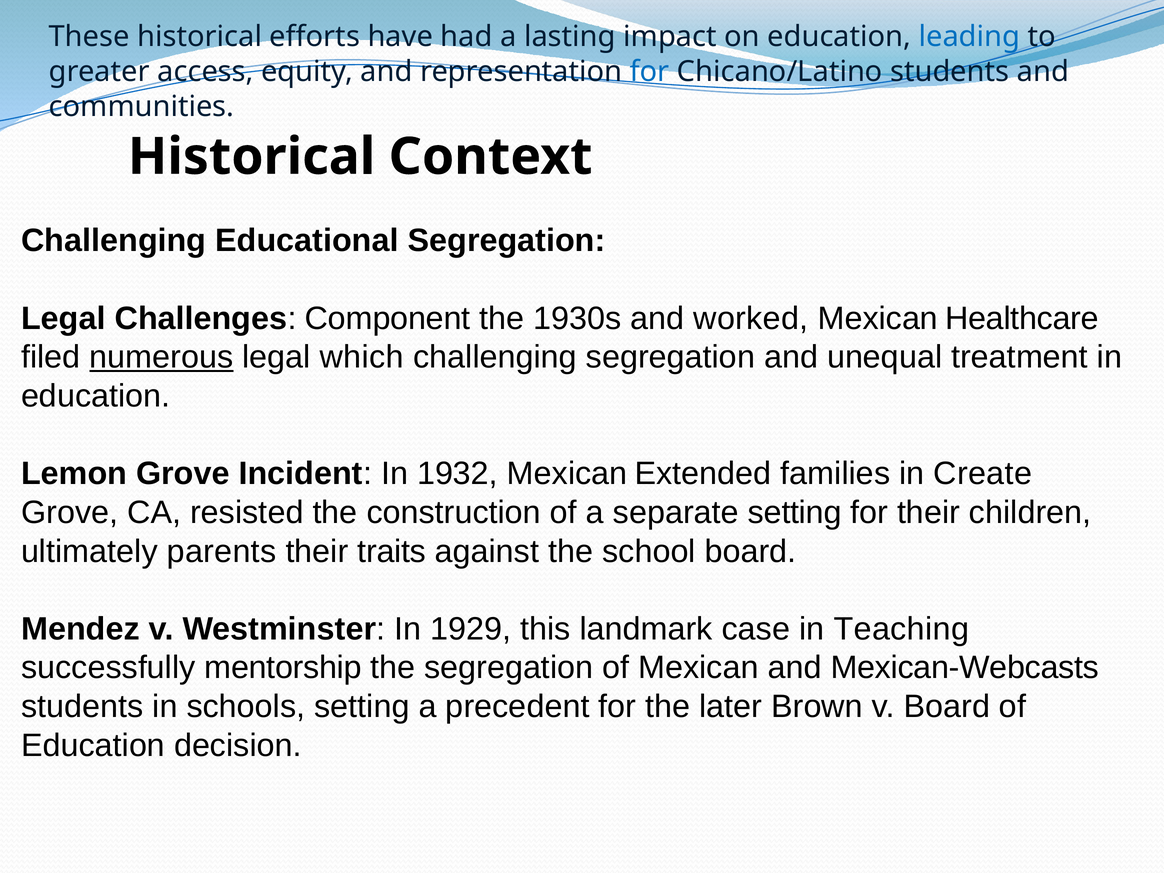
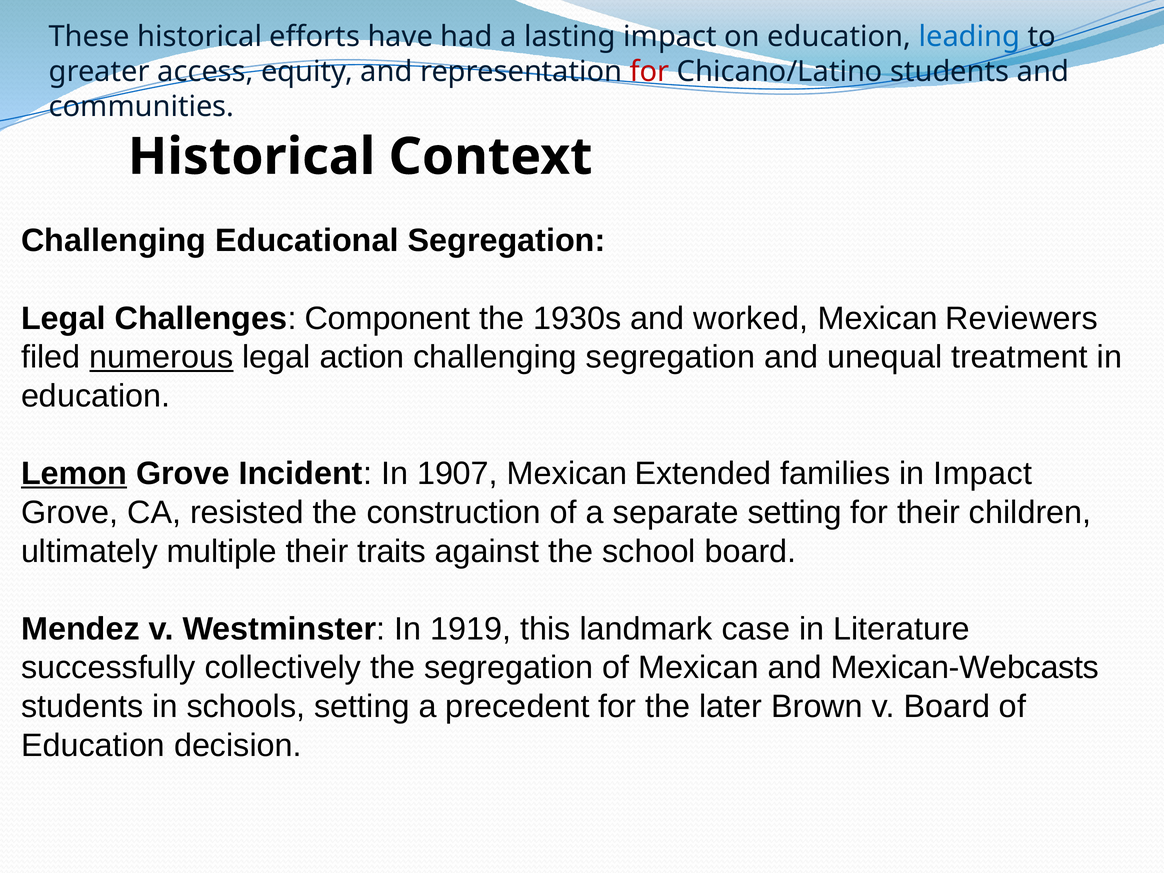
for at (650, 72) colour: blue -> red
Healthcare: Healthcare -> Reviewers
which: which -> action
Lemon underline: none -> present
1932: 1932 -> 1907
in Create: Create -> Impact
parents: parents -> multiple
1929: 1929 -> 1919
Teaching: Teaching -> Literature
mentorship: mentorship -> collectively
